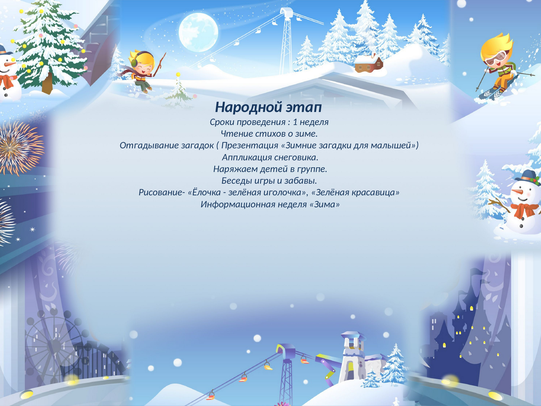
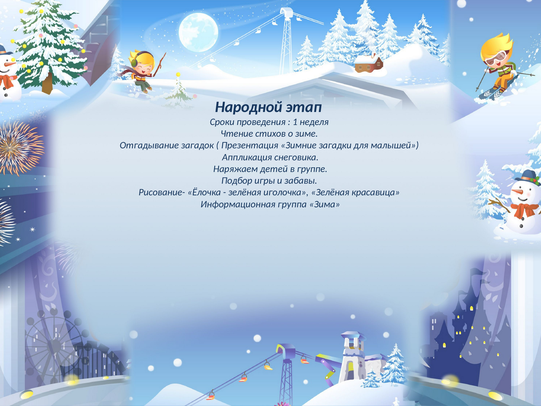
Беседы: Беседы -> Подбор
Информационная неделя: неделя -> группа
